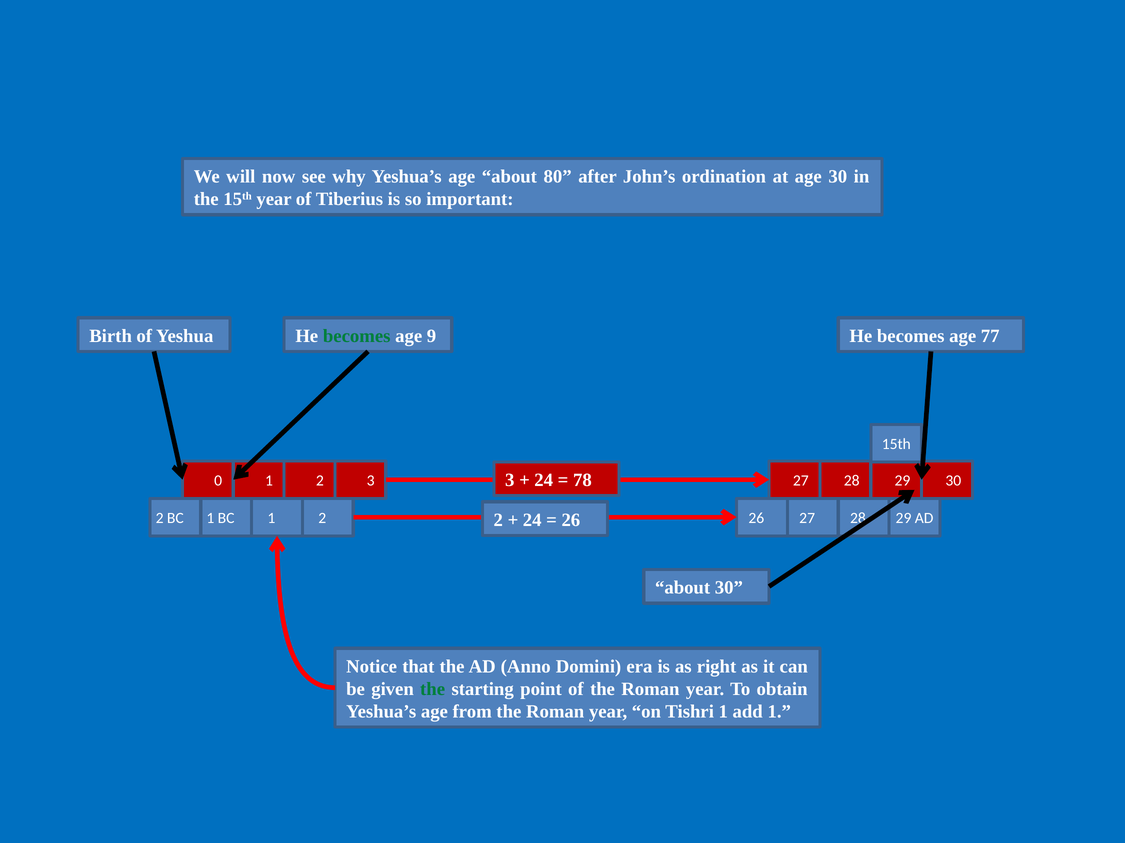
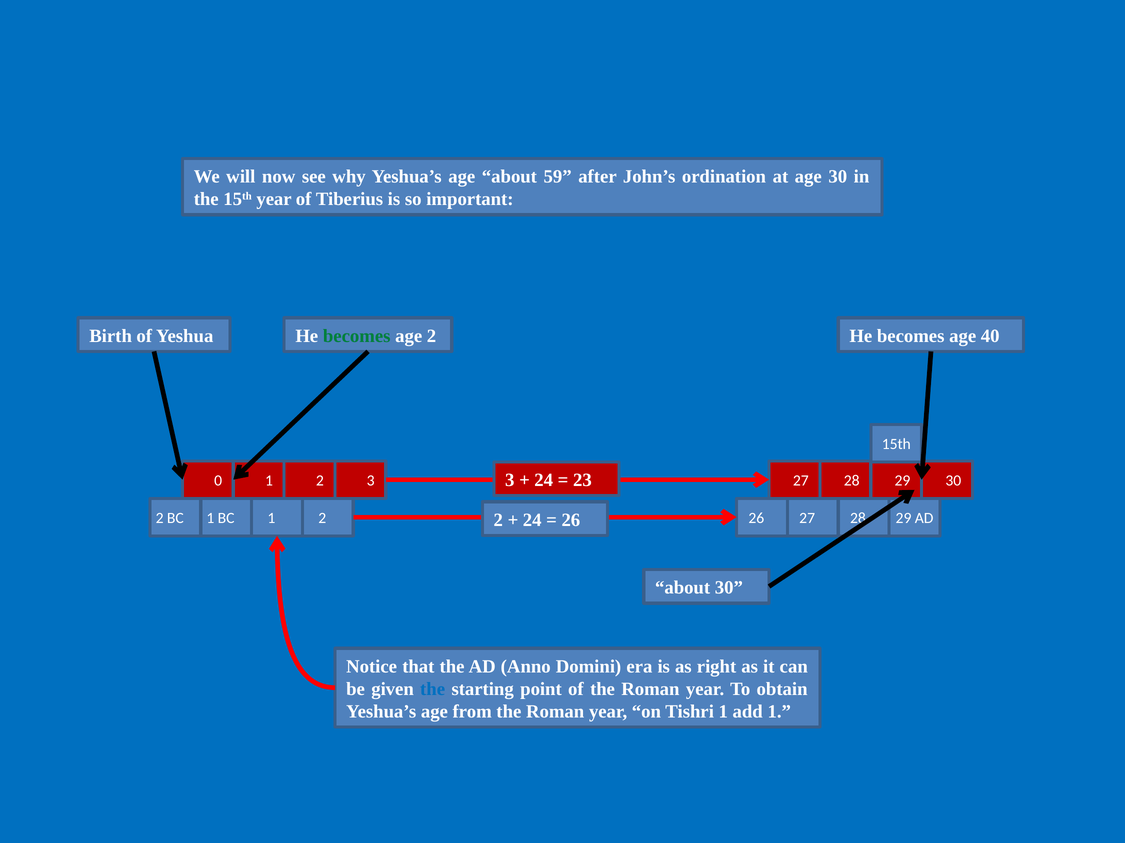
80: 80 -> 59
age 9: 9 -> 2
77: 77 -> 40
78: 78 -> 23
the at (433, 690) colour: green -> blue
